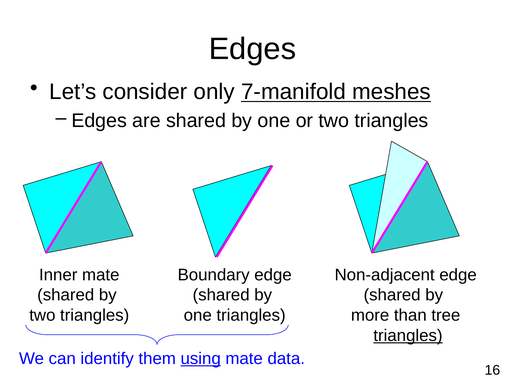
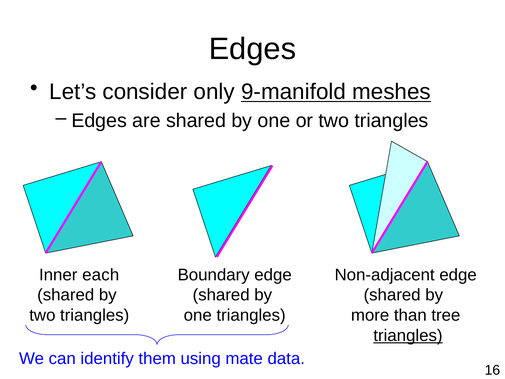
7-manifold: 7-manifold -> 9-manifold
Inner mate: mate -> each
using underline: present -> none
